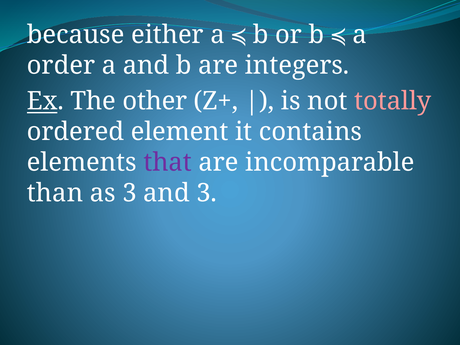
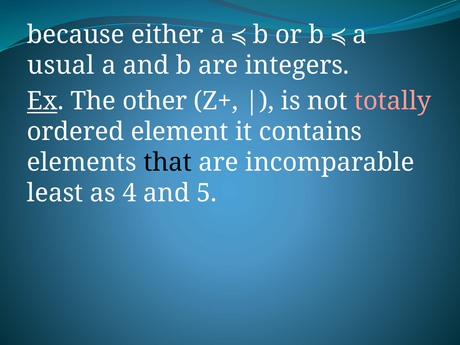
order: order -> usual
that colour: purple -> black
than: than -> least
as 3: 3 -> 4
and 3: 3 -> 5
